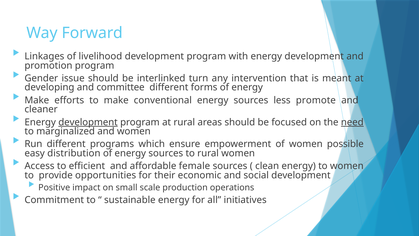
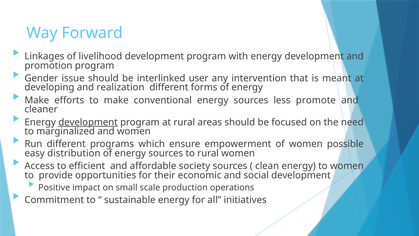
turn: turn -> user
committee: committee -> realization
need underline: present -> none
female: female -> society
